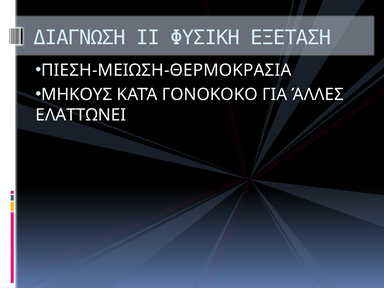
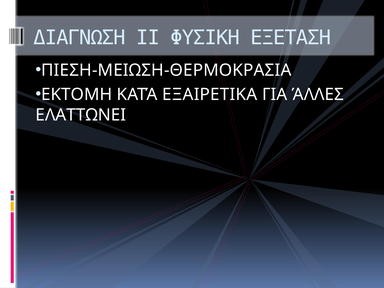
ΜΗΚΟΥΣ: ΜΗΚΟΥΣ -> ΕΚΤΟΜΗ
ΓΟΝΟΚΟΚΟ: ΓΟΝΟΚΟΚΟ -> ΕΞΑΙΡΕΤΙΚΑ
